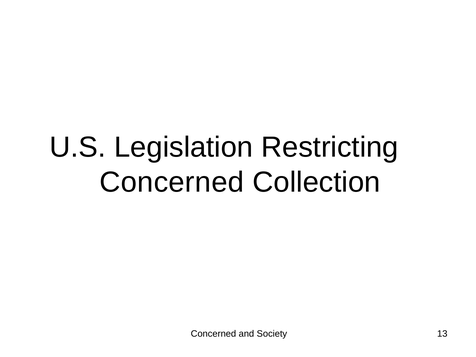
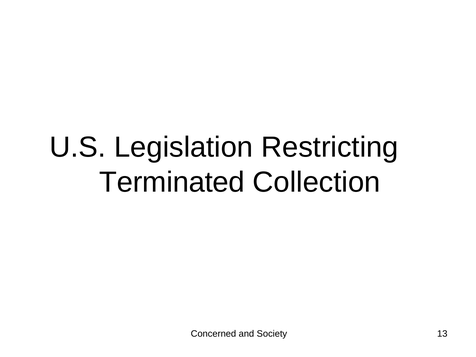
Concerned at (172, 182): Concerned -> Terminated
